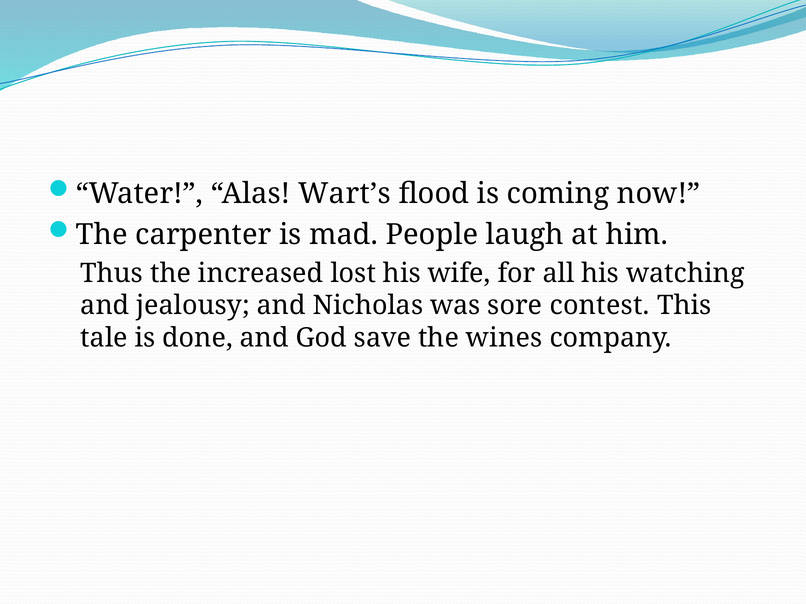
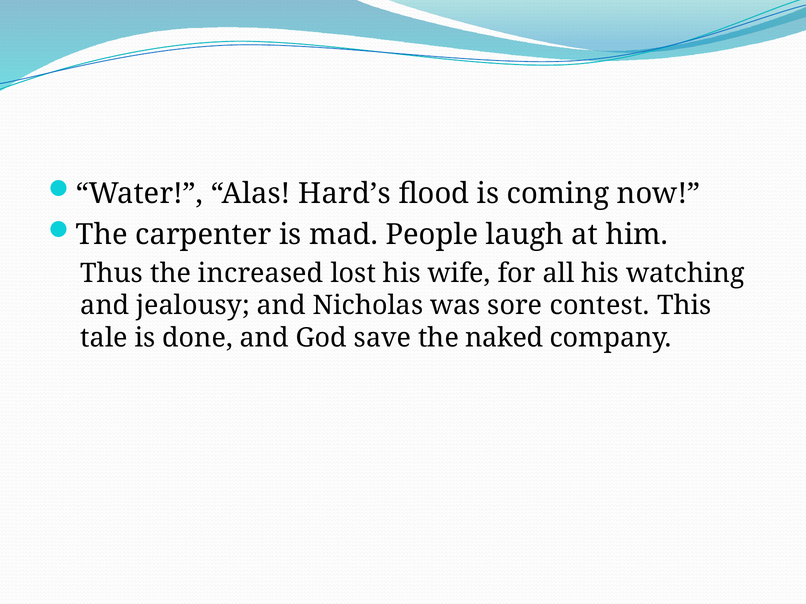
Wart’s: Wart’s -> Hard’s
wines: wines -> naked
